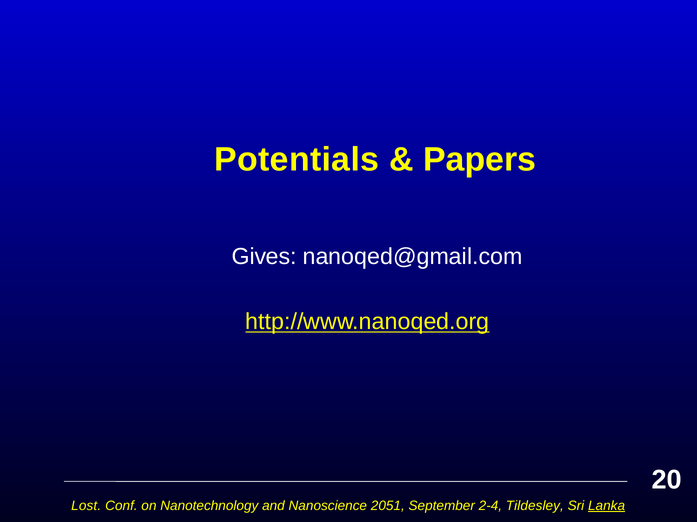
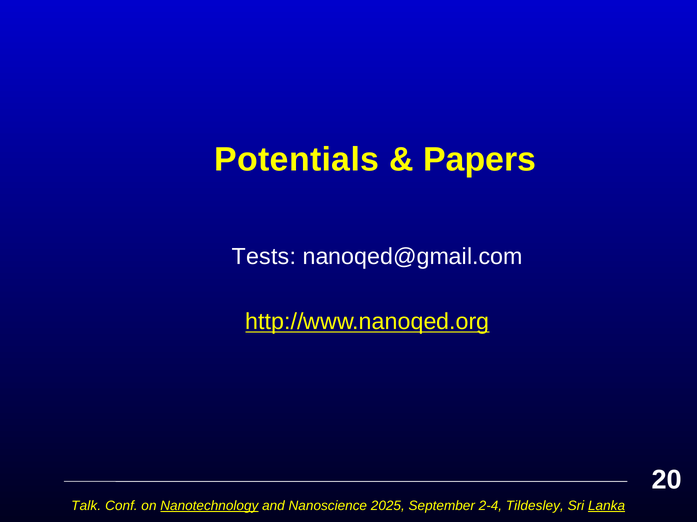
Gives: Gives -> Tests
Lost: Lost -> Talk
Nanotechnology underline: none -> present
2051: 2051 -> 2025
